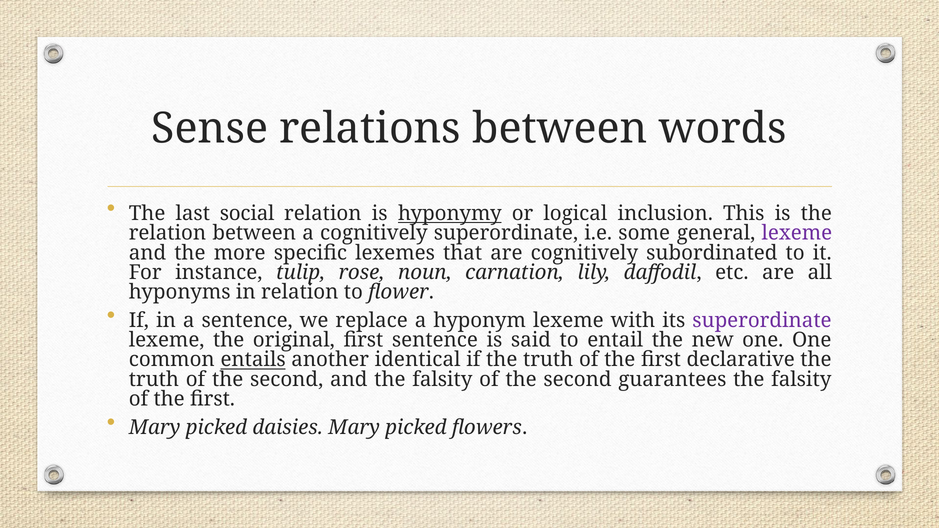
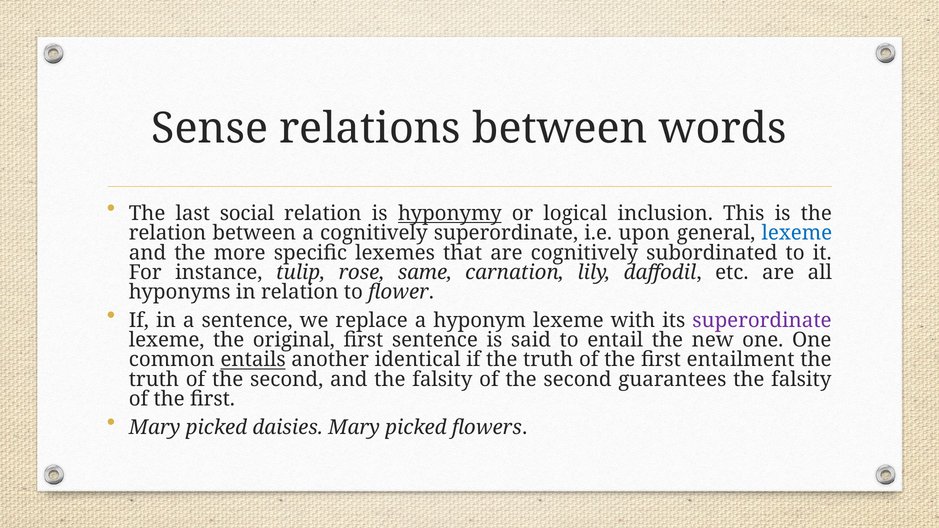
some: some -> upon
lexeme at (797, 233) colour: purple -> blue
noun: noun -> same
declarative: declarative -> entailment
